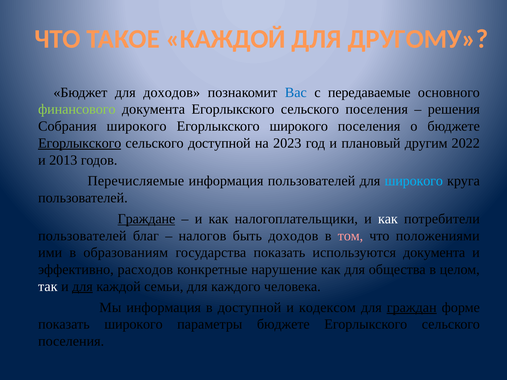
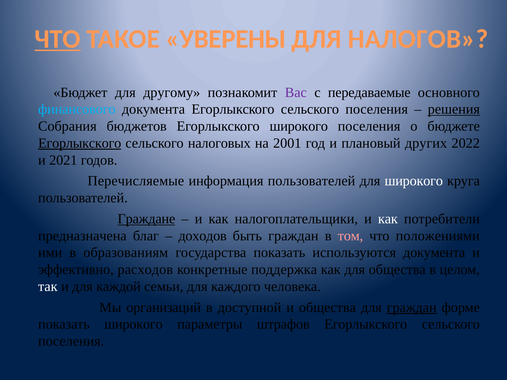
ЧТО at (58, 39) underline: none -> present
ТАКОЕ КАЖДОЙ: КАЖДОЙ -> УВЕРЕНЫ
ДРУГОМУ: ДРУГОМУ -> НАЛОГОВ
для доходов: доходов -> другому
Вас colour: blue -> purple
финансового colour: light green -> light blue
решения underline: none -> present
Собрания широкого: широкого -> бюджетов
сельского доступной: доступной -> налоговых
2023: 2023 -> 2001
другим: другим -> других
2013: 2013 -> 2021
широкого at (414, 181) colour: light blue -> white
пользователей at (82, 236): пользователей -> предназначена
налогов: налогов -> доходов
быть доходов: доходов -> граждан
нарушение: нарушение -> поддержка
для at (82, 287) underline: present -> none
Мы информация: информация -> организаций
и кодексом: кодексом -> общества
параметры бюджете: бюджете -> штрафов
